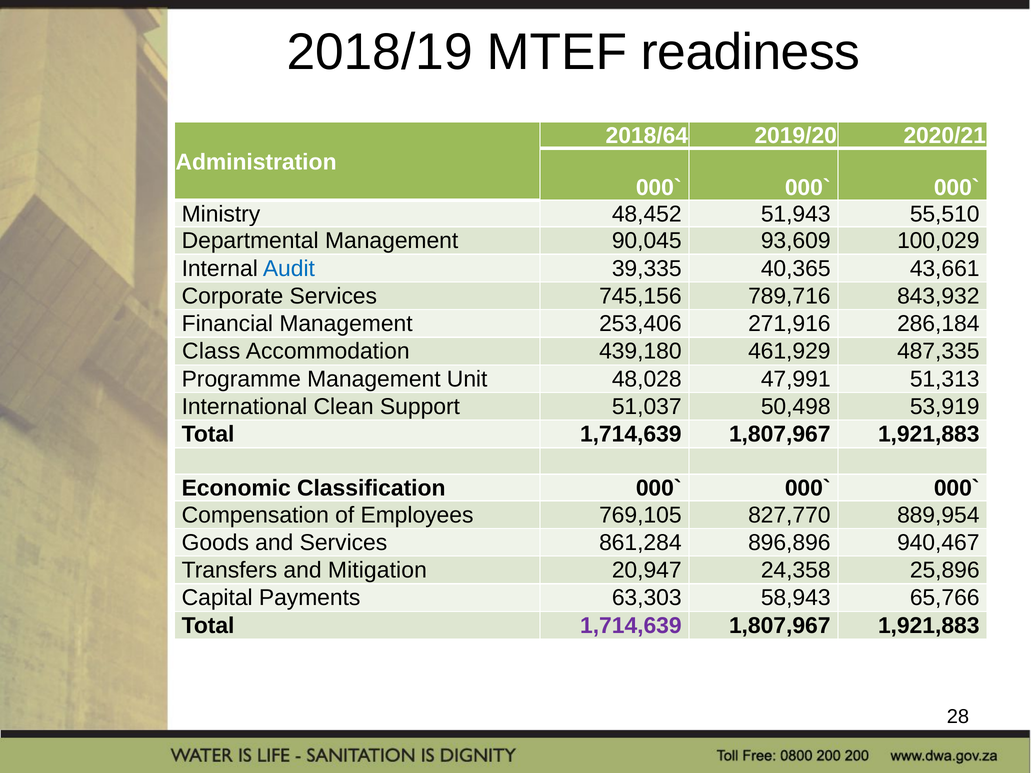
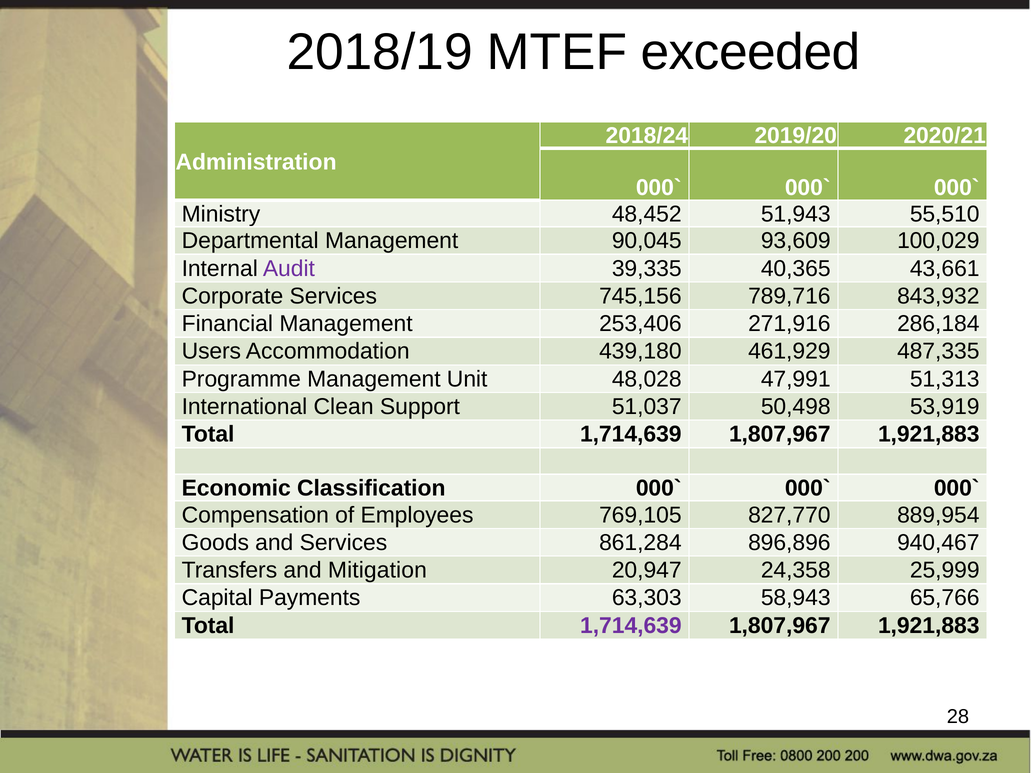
readiness: readiness -> exceeded
2018/64: 2018/64 -> 2018/24
Audit colour: blue -> purple
Class: Class -> Users
25,896: 25,896 -> 25,999
